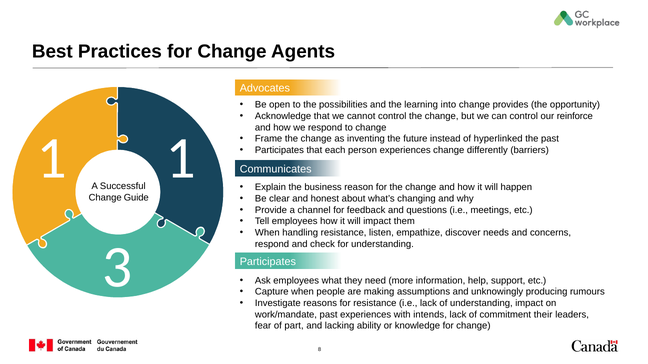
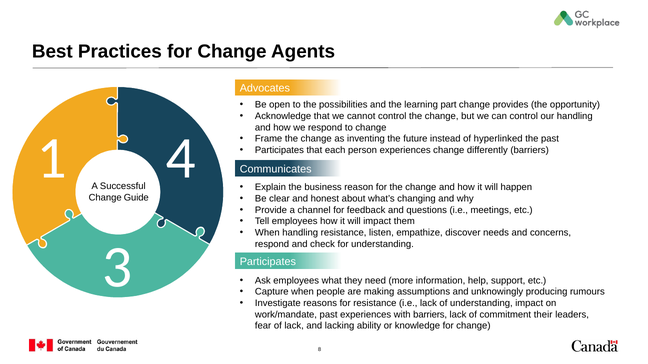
into: into -> part
our reinforce: reinforce -> handling
1 1: 1 -> 4
with intends: intends -> barriers
of part: part -> lack
